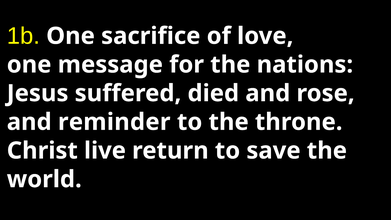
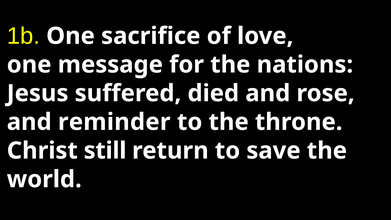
live: live -> still
